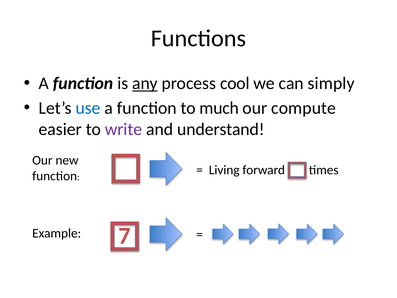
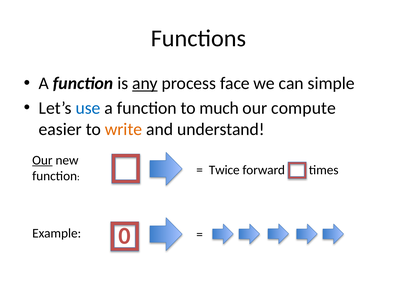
cool: cool -> face
simply: simply -> simple
write colour: purple -> orange
Our at (42, 160) underline: none -> present
Living: Living -> Twice
7: 7 -> 0
